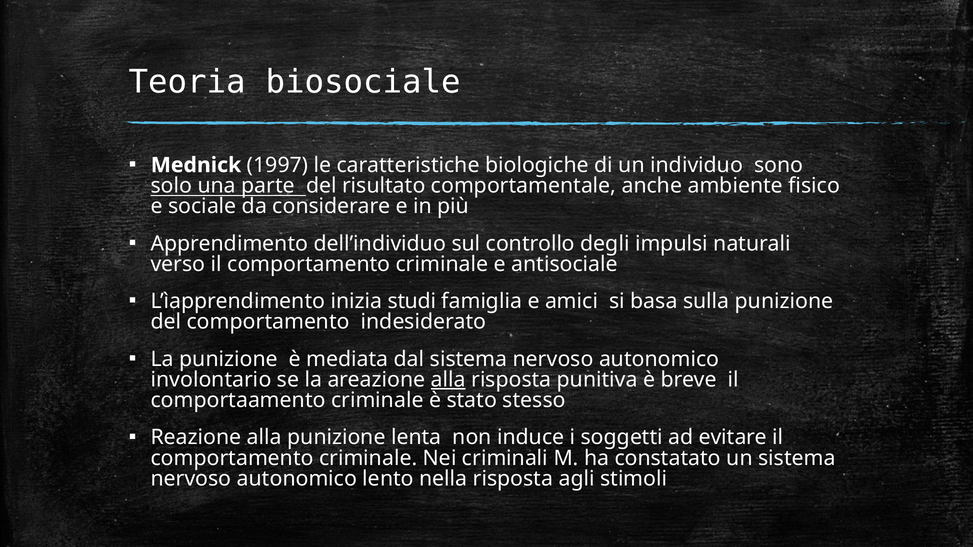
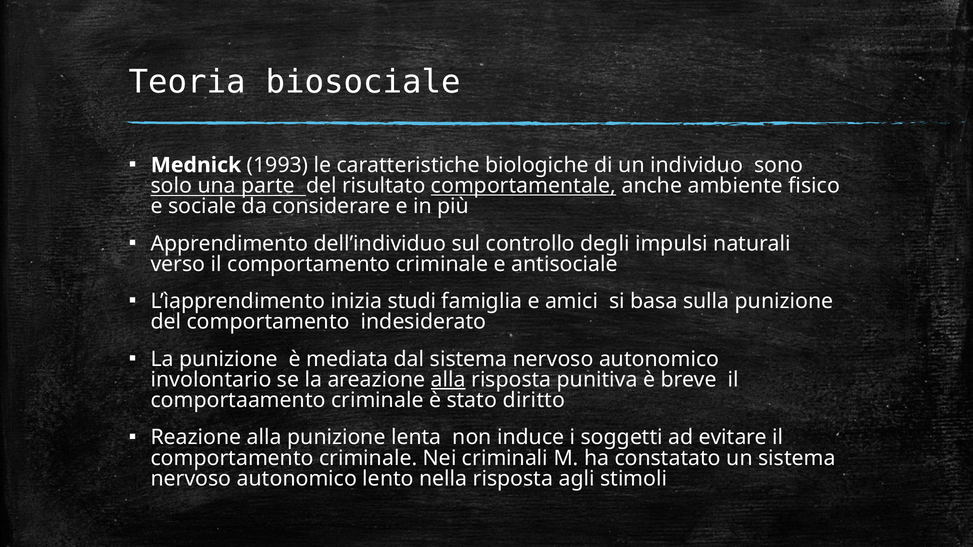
1997: 1997 -> 1993
comportamentale underline: none -> present
stesso: stesso -> diritto
